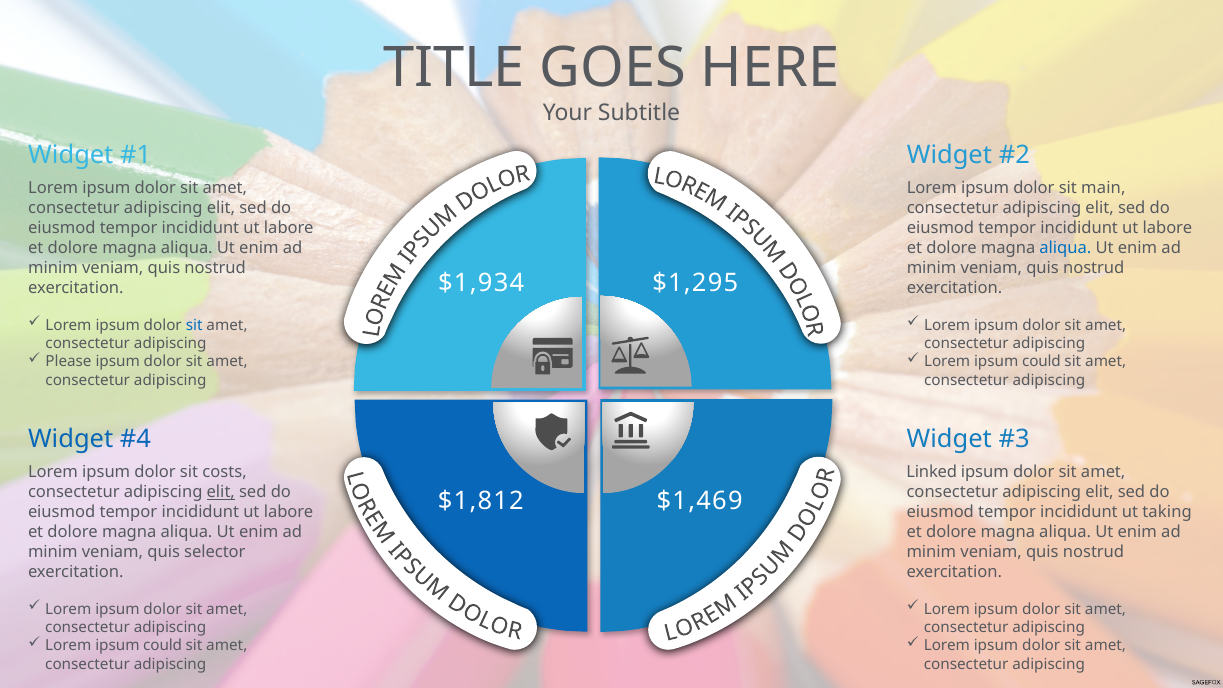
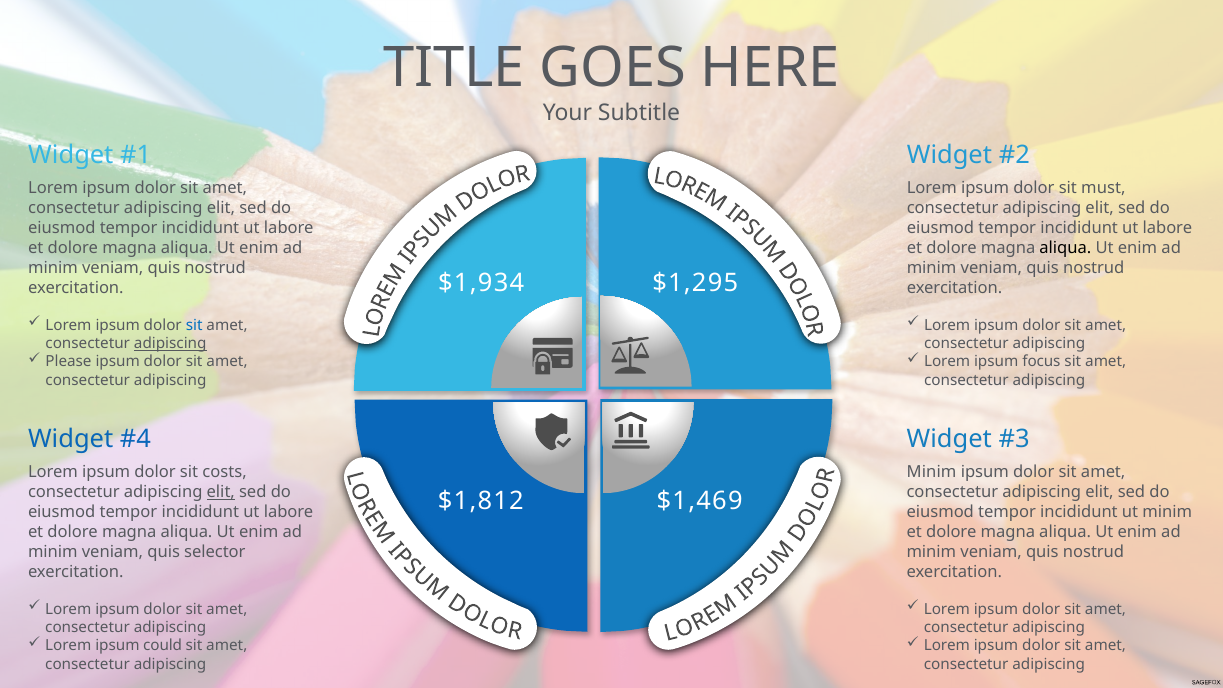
main: main -> must
aliqua at (1065, 248) colour: blue -> black
adipiscing at (170, 344) underline: none -> present
could at (1041, 362): could -> focus
Linked at (932, 472): Linked -> Minim
ut taking: taking -> minim
